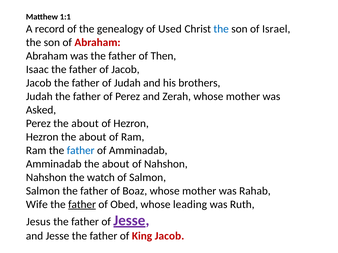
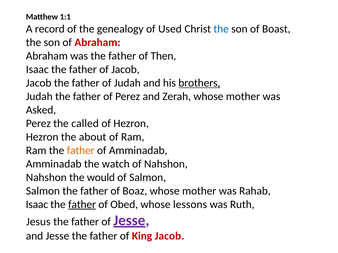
Israel: Israel -> Boast
brothers underline: none -> present
Perez the about: about -> called
father at (81, 151) colour: blue -> orange
Amminadab the about: about -> watch
watch: watch -> would
Wife at (37, 205): Wife -> Isaac
leading: leading -> lessons
